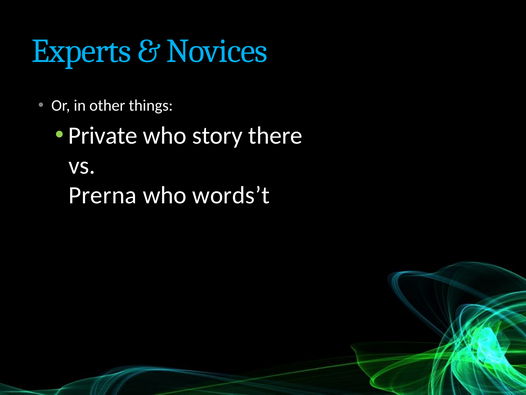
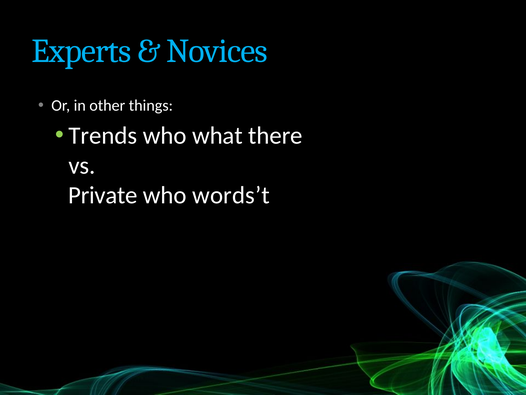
Private: Private -> Trends
story: story -> what
Prerna: Prerna -> Private
